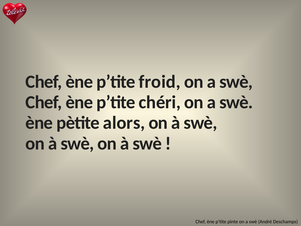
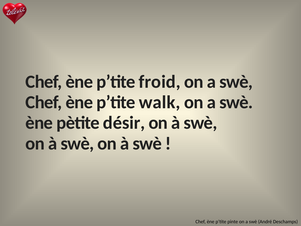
chéri: chéri -> walk
alors: alors -> désir
